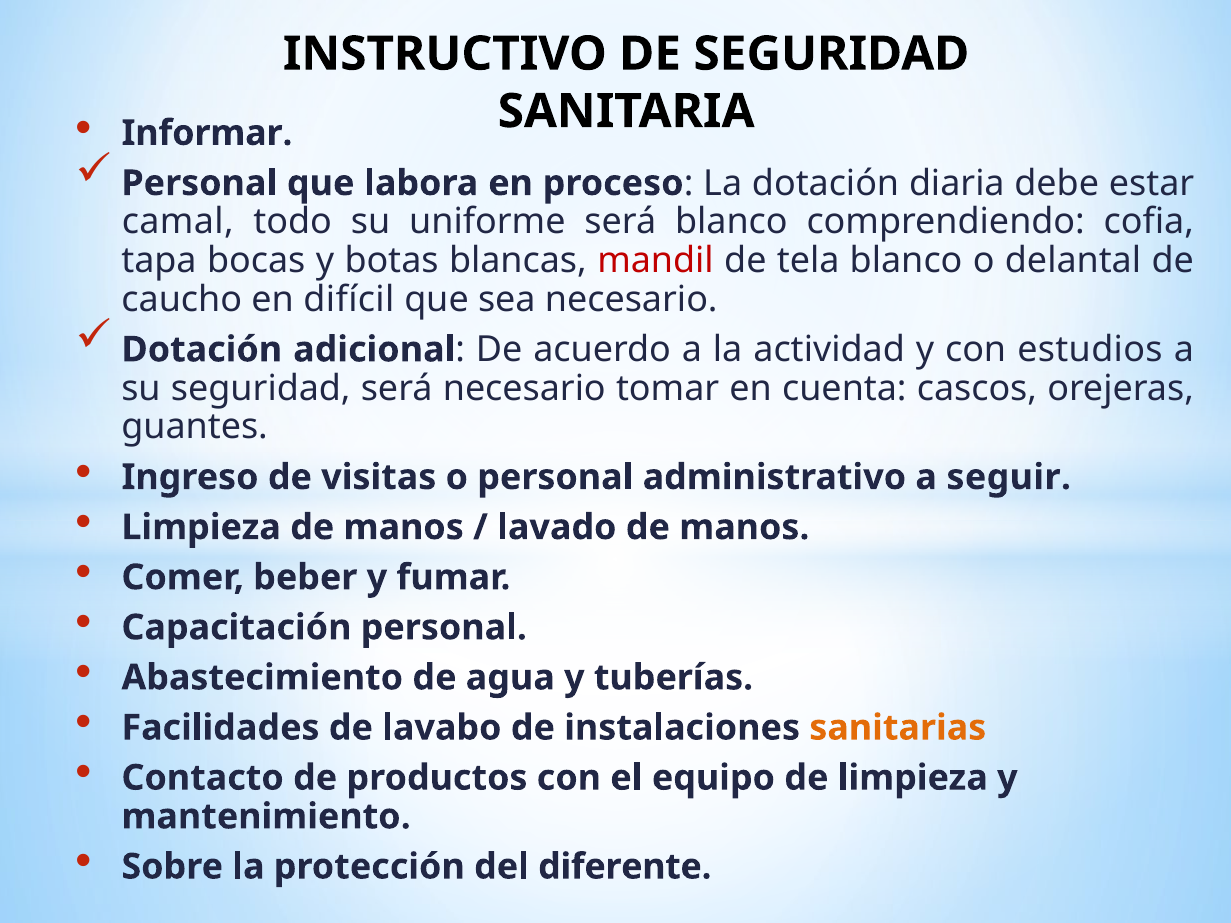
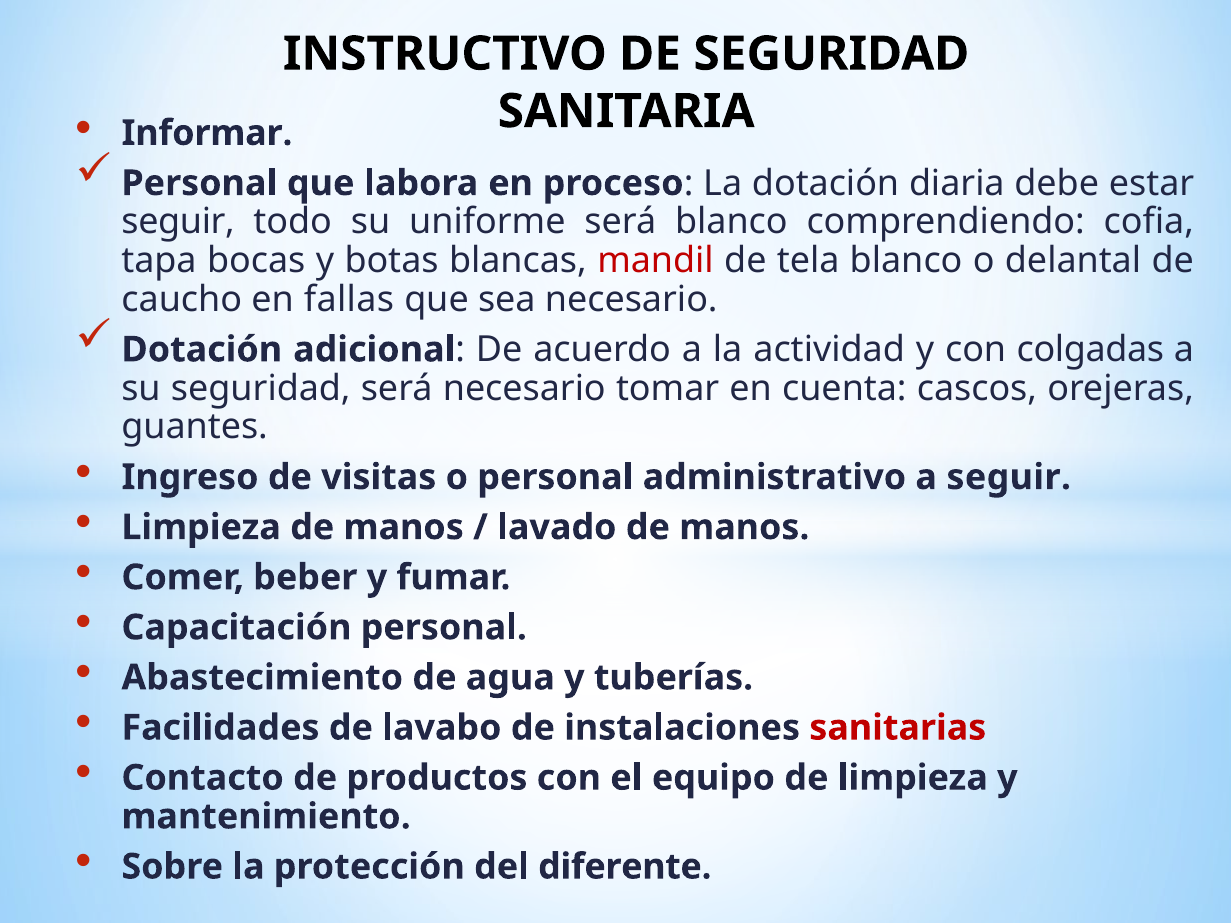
camal at (178, 222): camal -> seguir
difícil: difícil -> fallas
estudios: estudios -> colgadas
sanitarias colour: orange -> red
